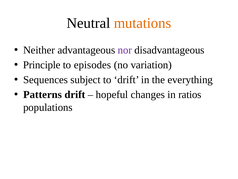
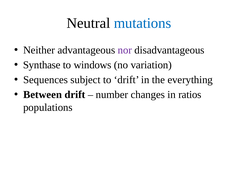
mutations colour: orange -> blue
Principle: Principle -> Synthase
episodes: episodes -> windows
Patterns: Patterns -> Between
hopeful: hopeful -> number
